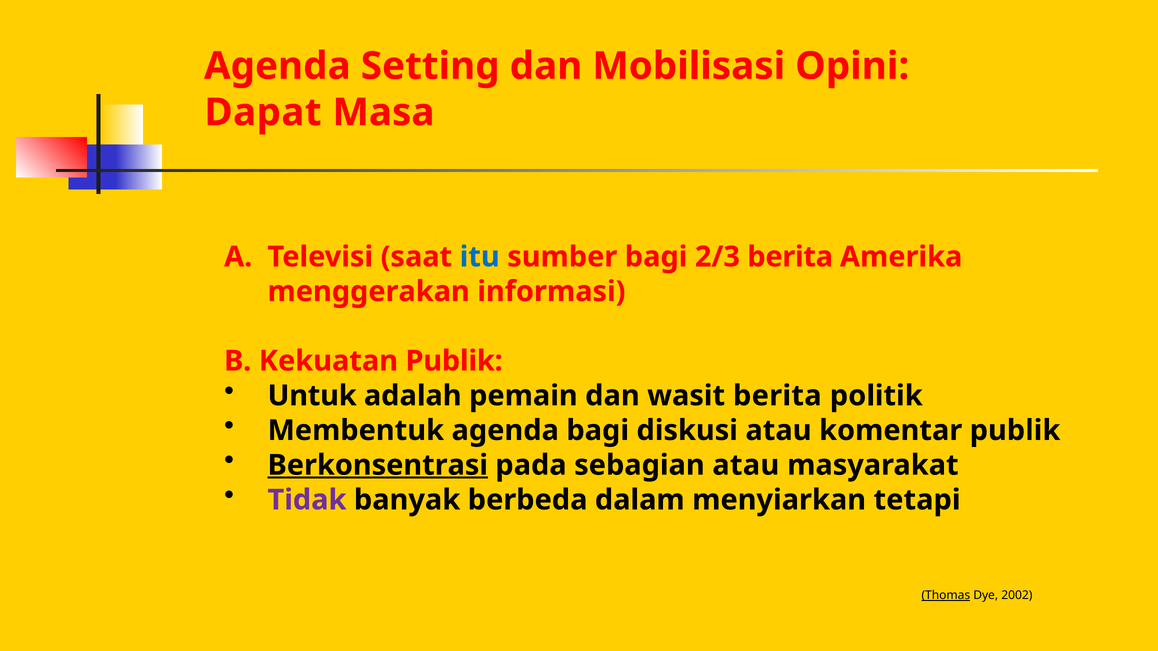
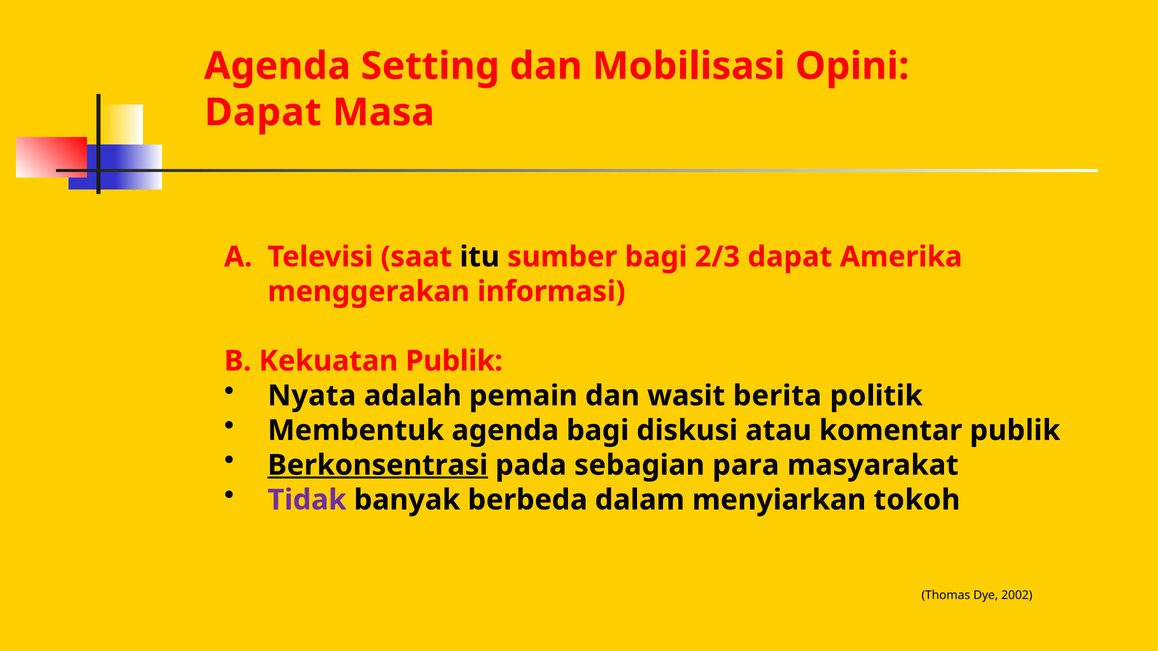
itu colour: blue -> black
2/3 berita: berita -> dapat
Untuk: Untuk -> Nyata
sebagian atau: atau -> para
tetapi: tetapi -> tokoh
Thomas underline: present -> none
